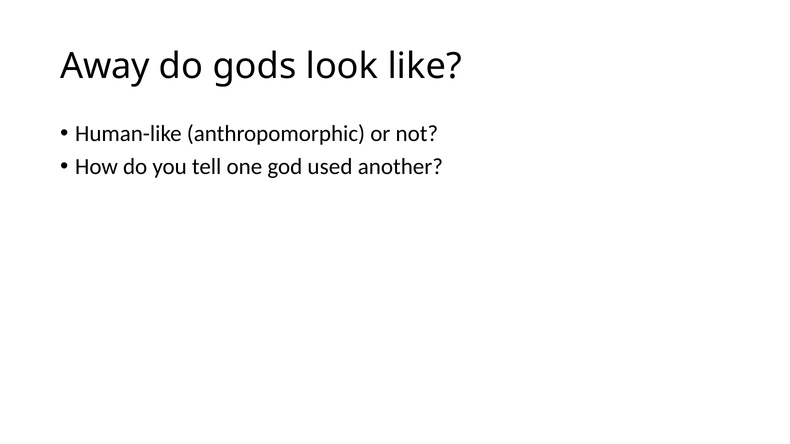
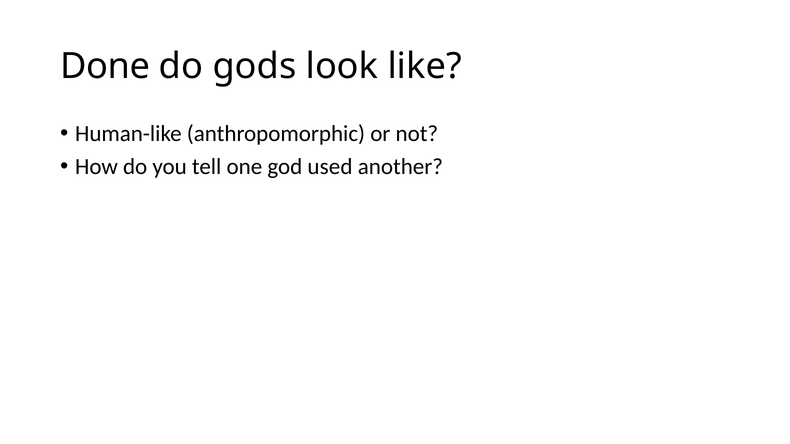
Away: Away -> Done
